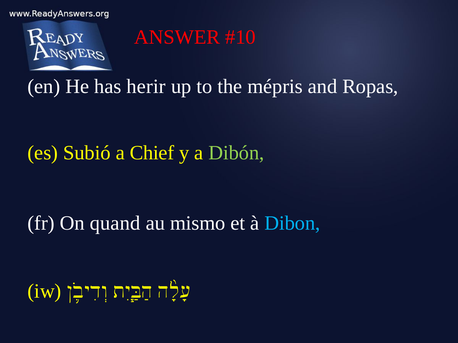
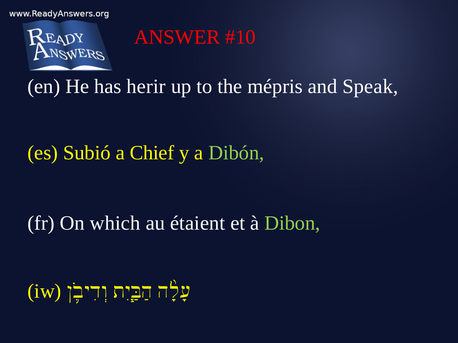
Ropas: Ropas -> Speak
quand: quand -> which
mismo: mismo -> étaient
Dibon colour: light blue -> light green
